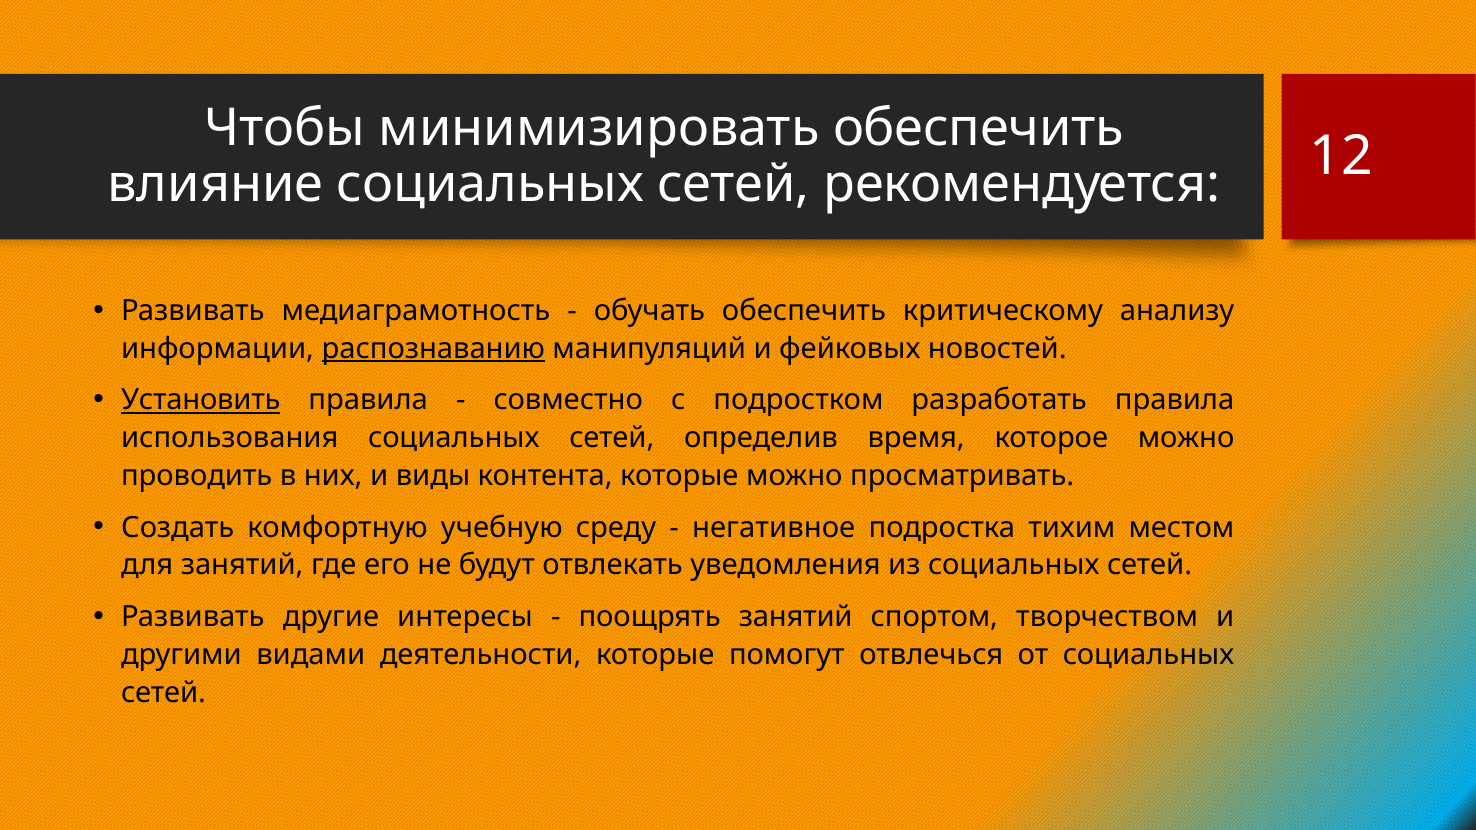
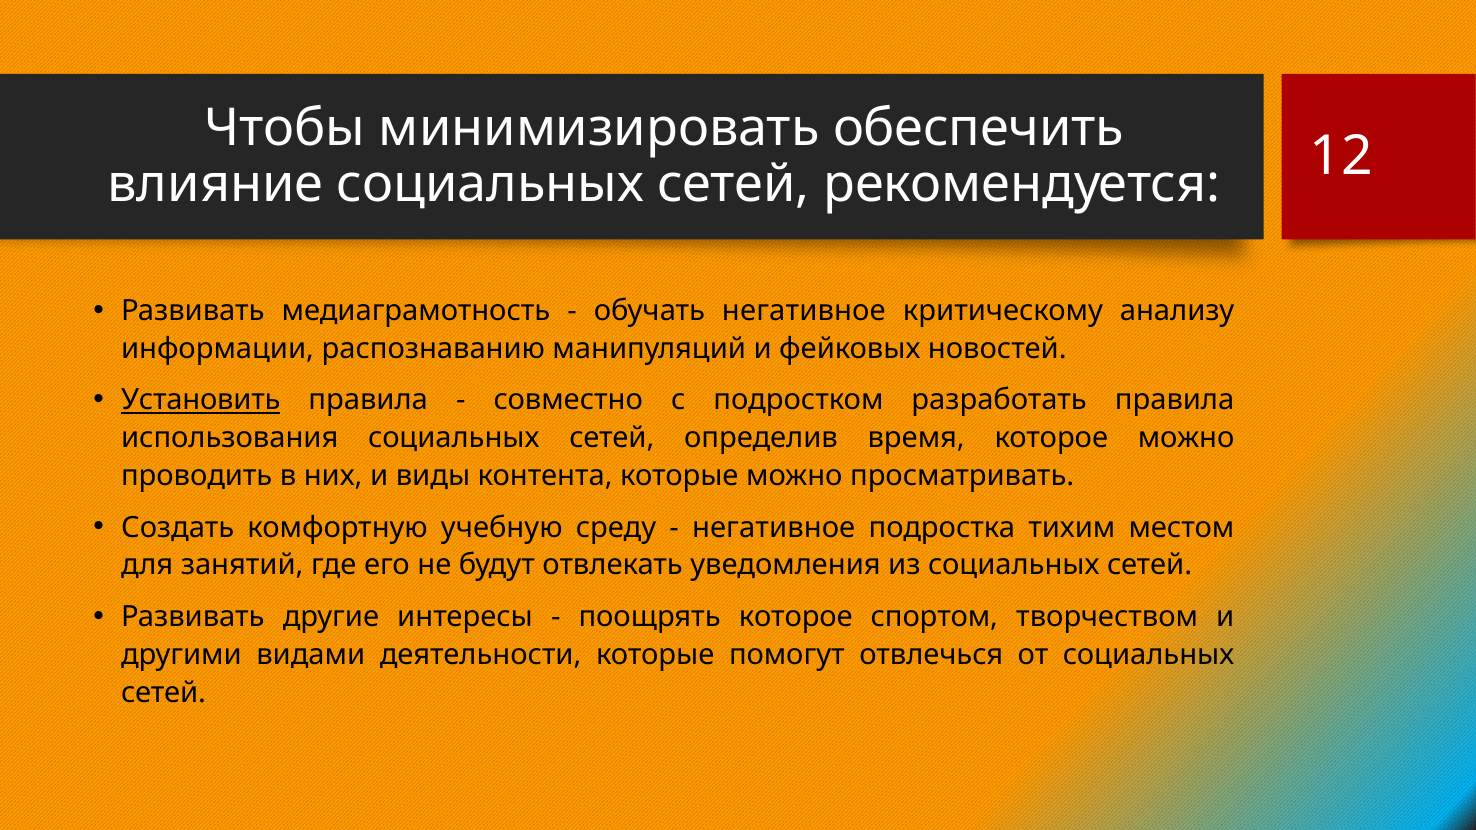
обучать обеспечить: обеспечить -> негативное
распознаванию underline: present -> none
поощрять занятий: занятий -> которое
